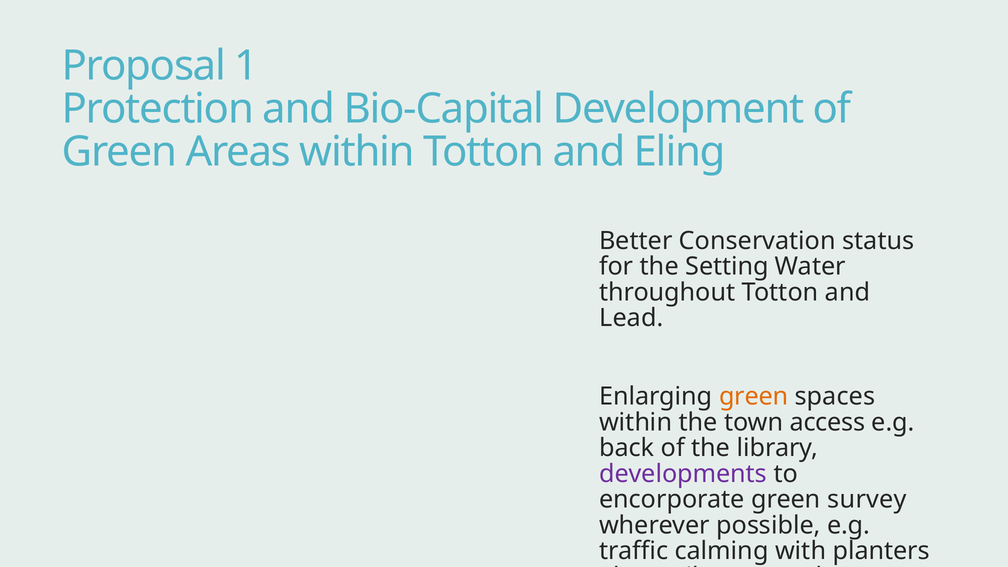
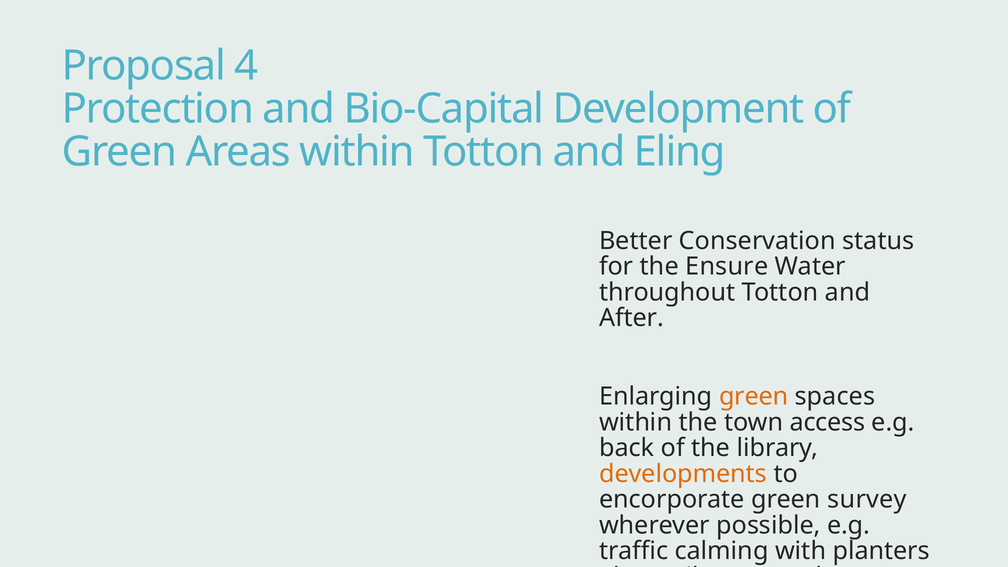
1: 1 -> 4
Setting: Setting -> Ensure
Lead: Lead -> After
developments colour: purple -> orange
